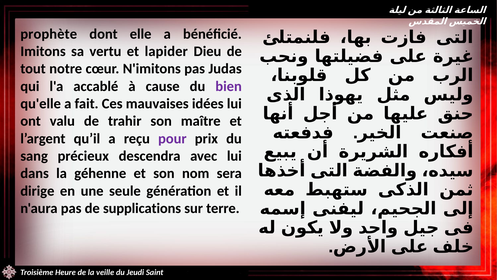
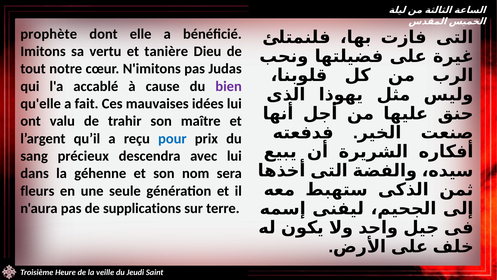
lapider: lapider -> tanière
pour colour: purple -> blue
dirige: dirige -> fleurs
